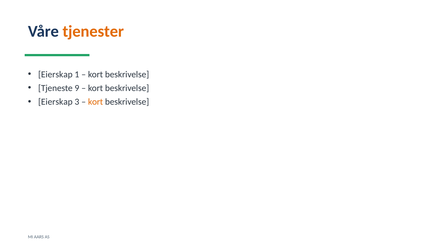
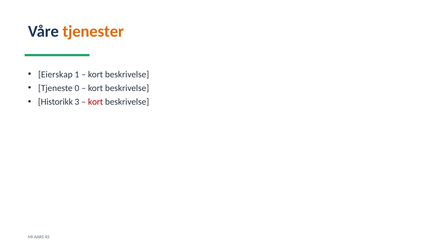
9: 9 -> 0
Eierskap at (55, 102): Eierskap -> Historikk
kort at (96, 102) colour: orange -> red
